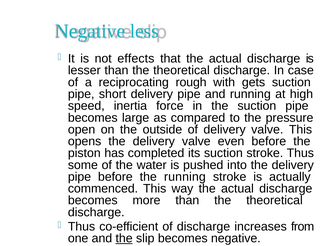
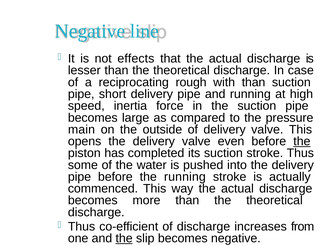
less: less -> line
with gets: gets -> than
open: open -> main
the at (302, 141) underline: none -> present
